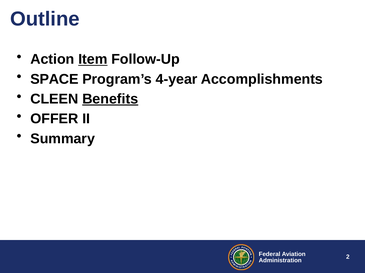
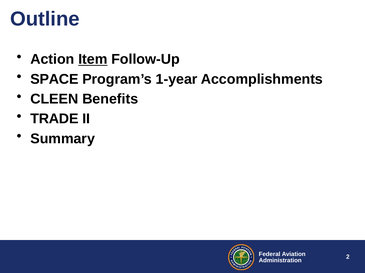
4-year: 4-year -> 1-year
Benefits underline: present -> none
OFFER: OFFER -> TRADE
